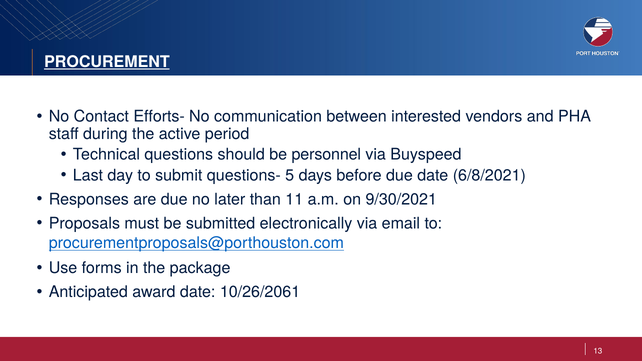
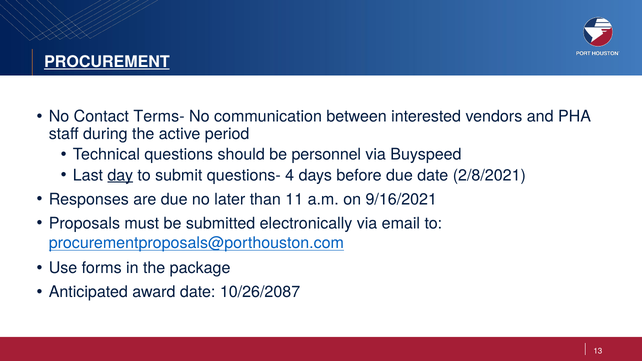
Efforts-: Efforts- -> Terms-
day underline: none -> present
5: 5 -> 4
6/8/2021: 6/8/2021 -> 2/8/2021
9/30/2021: 9/30/2021 -> 9/16/2021
10/26/2061: 10/26/2061 -> 10/26/2087
